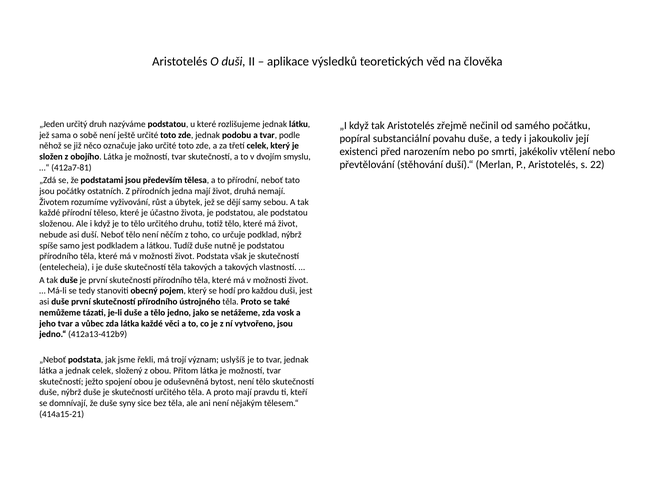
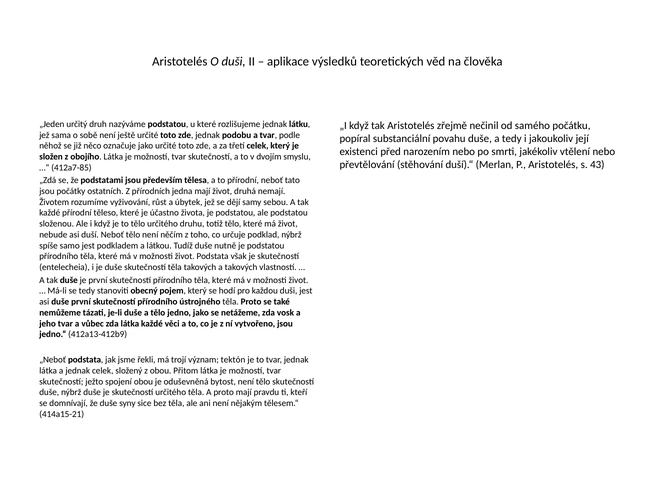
22: 22 -> 43
412a7-81: 412a7-81 -> 412a7-85
uslyšíš: uslyšíš -> tektón
